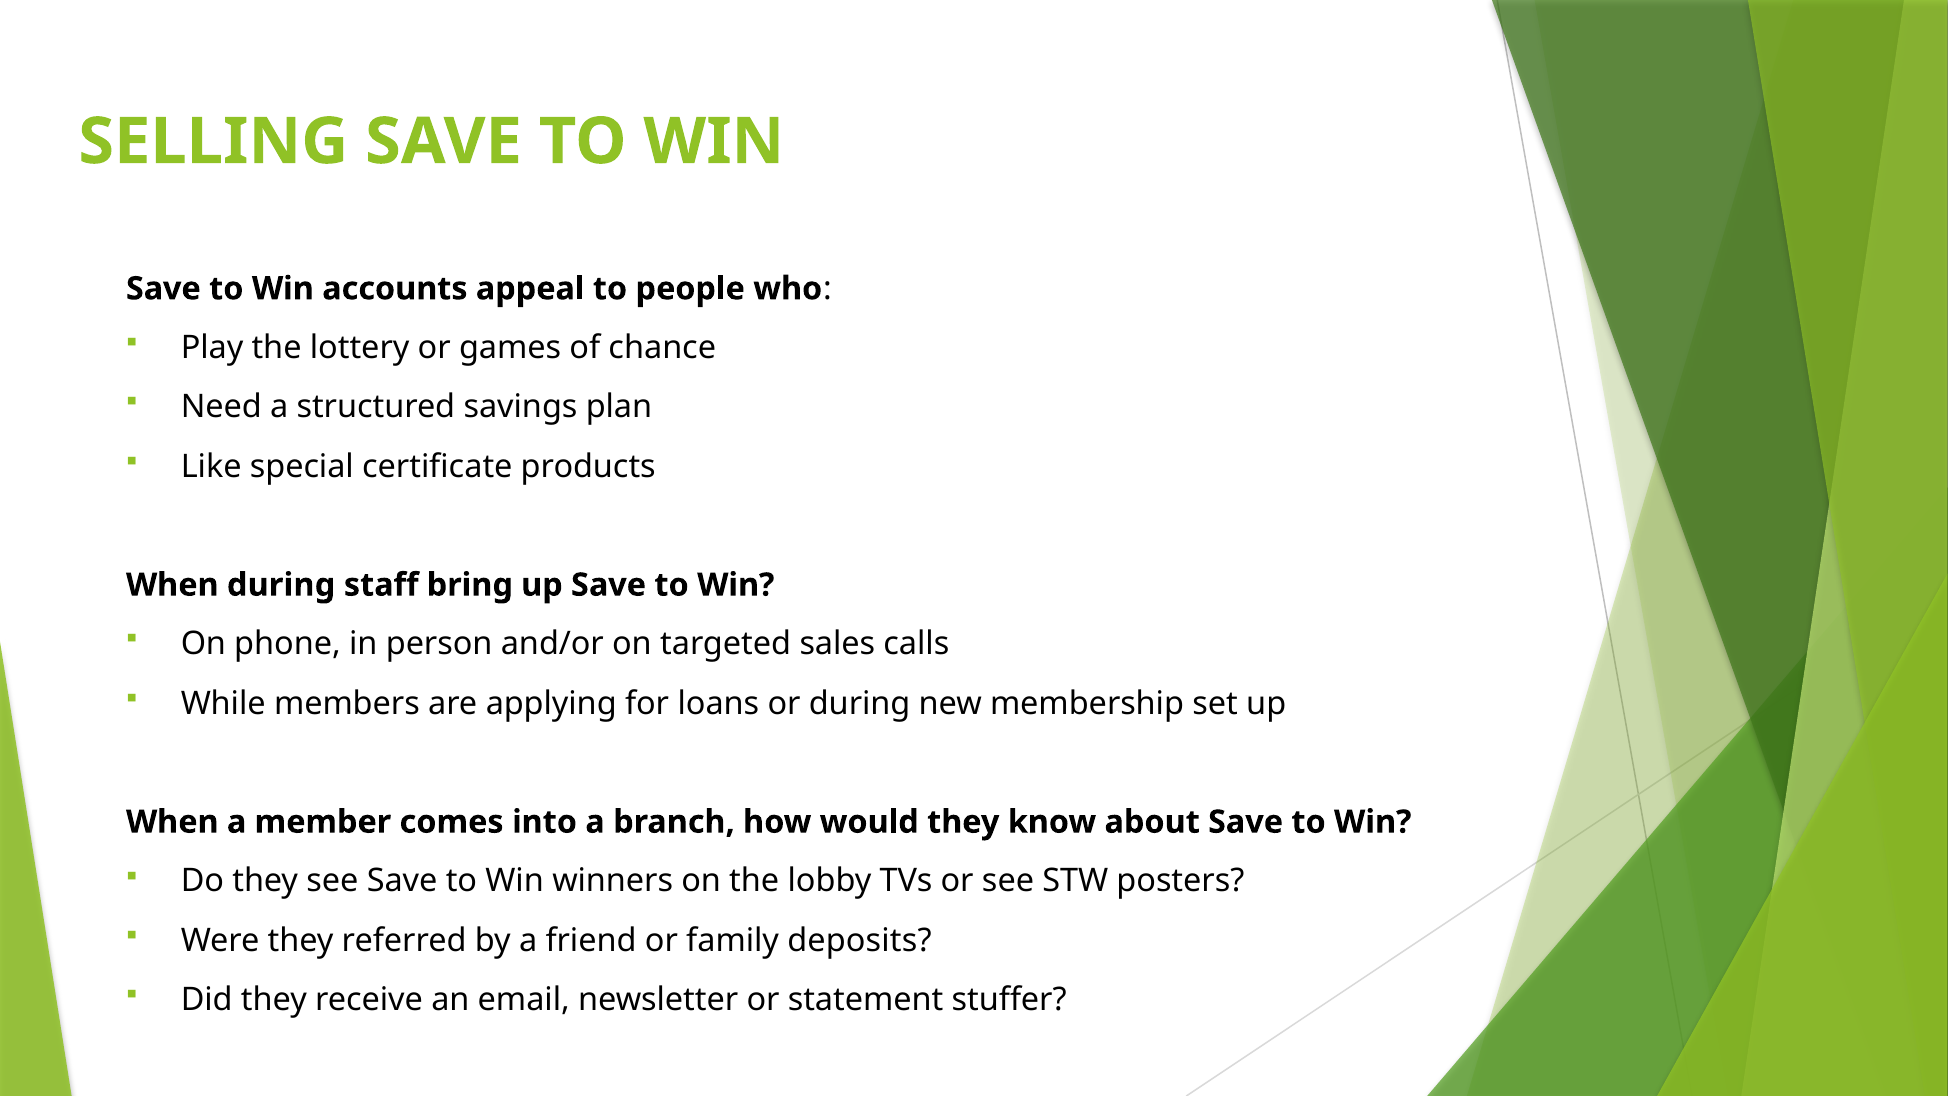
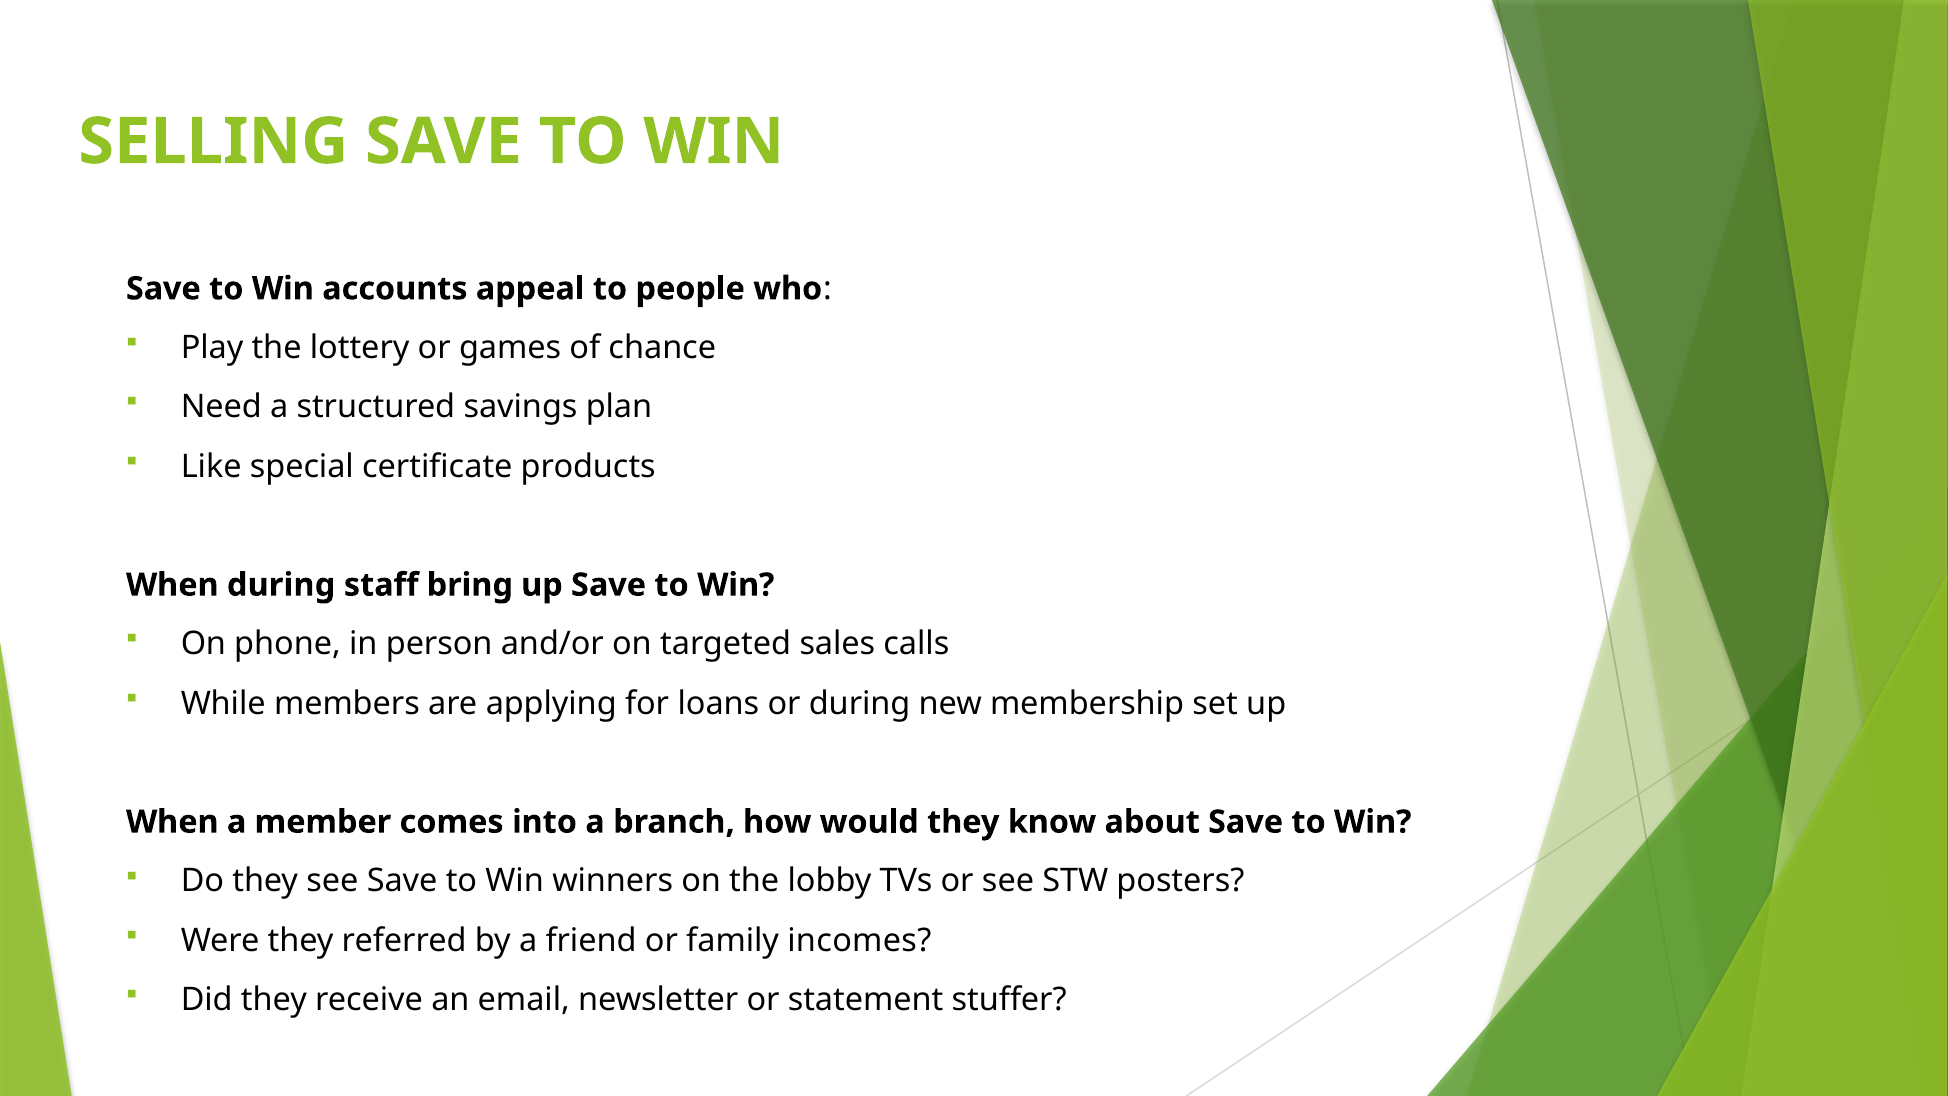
deposits: deposits -> incomes
